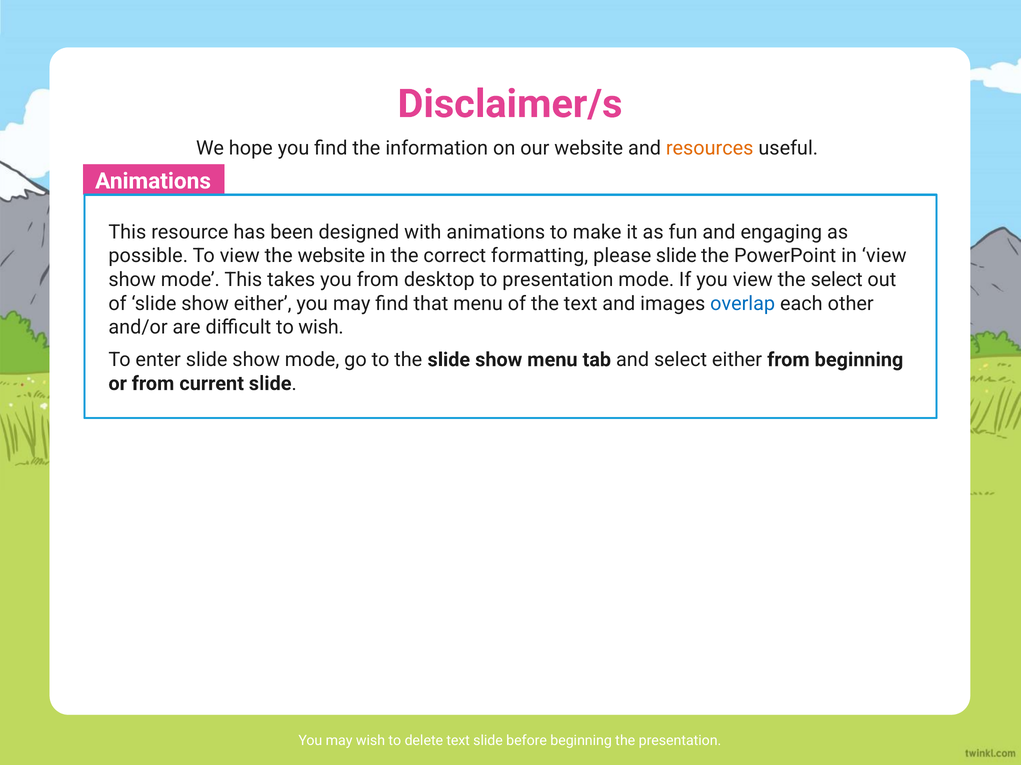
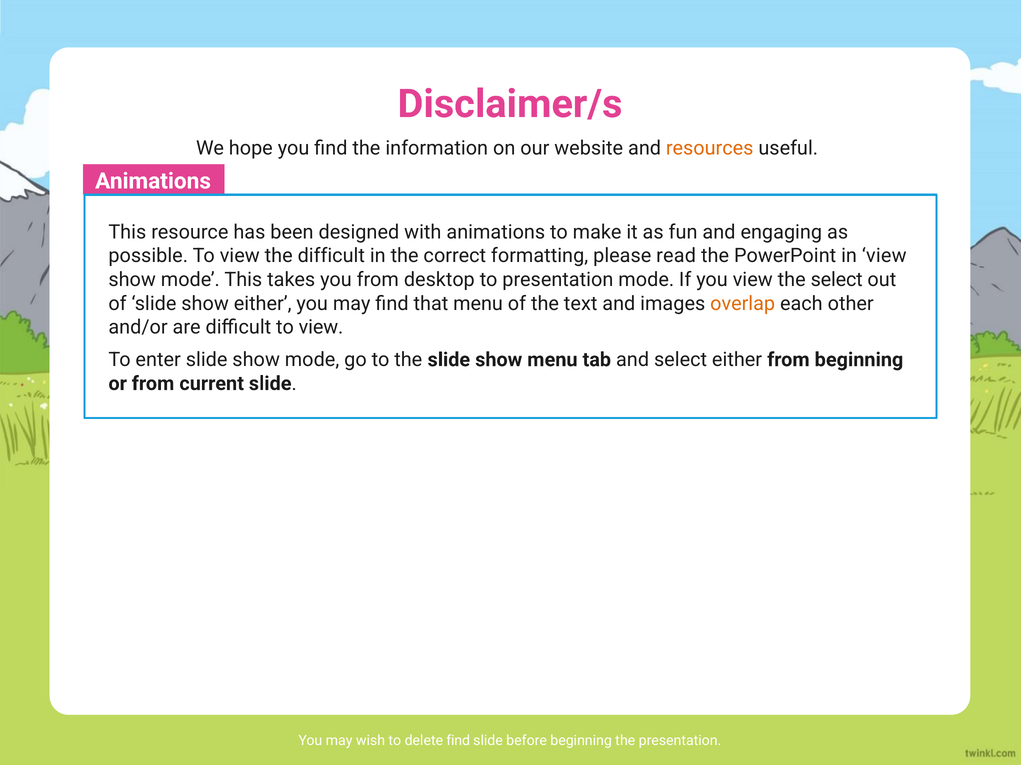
the website: website -> difficult
please slide: slide -> read
overlap colour: blue -> orange
difficult to wish: wish -> view
delete text: text -> find
